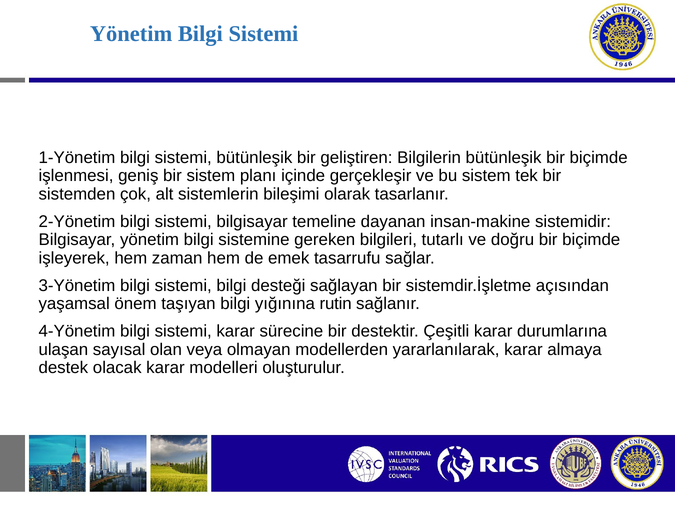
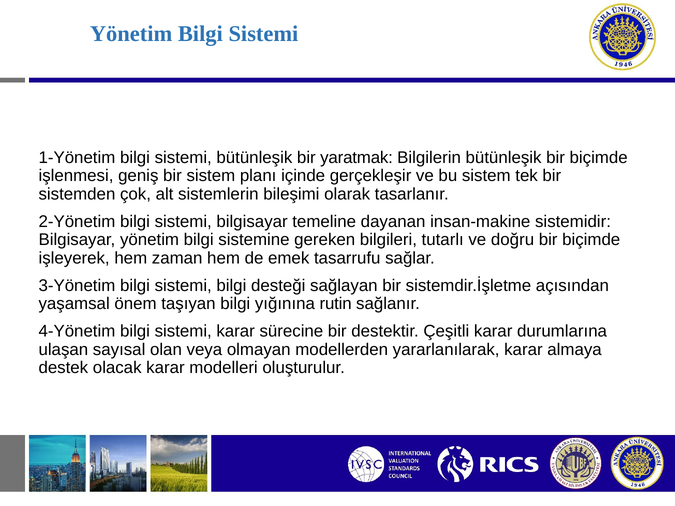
geliştiren: geliştiren -> yaratmak
